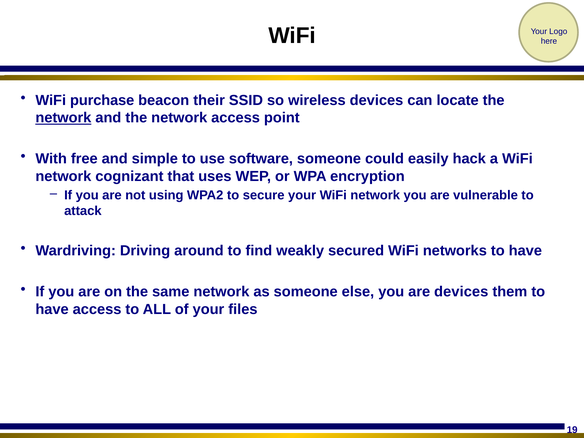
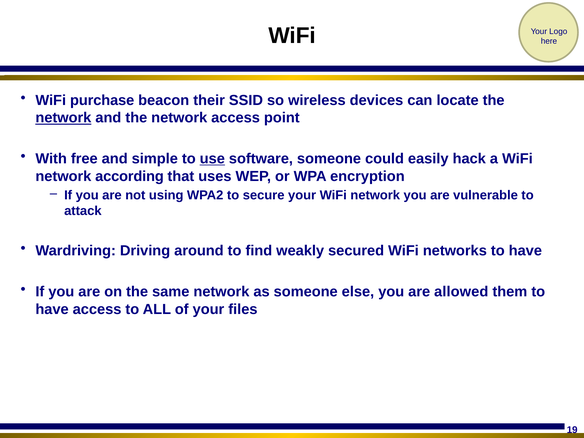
use underline: none -> present
cognizant: cognizant -> according
are devices: devices -> allowed
